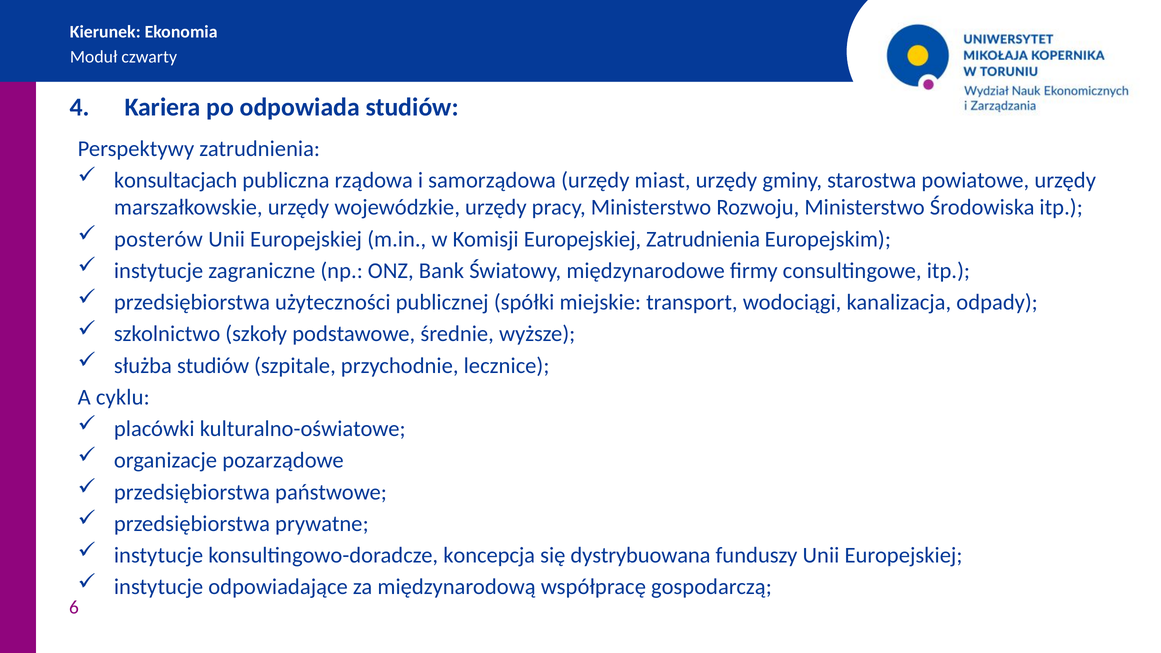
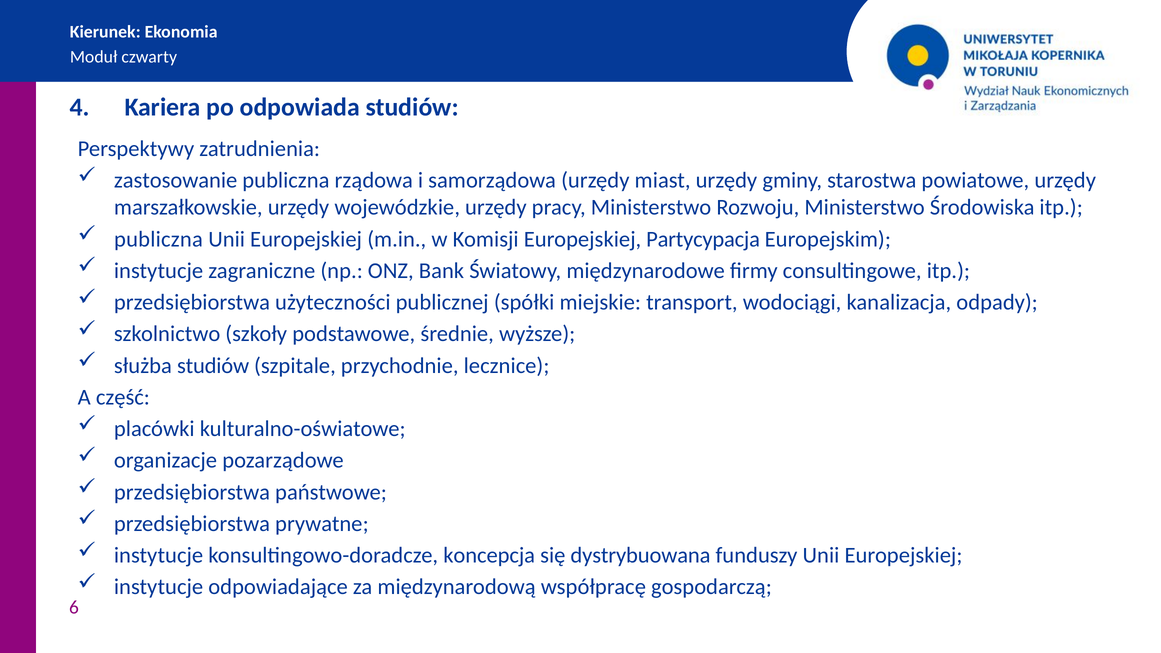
konsultacjach: konsultacjach -> zastosowanie
posterów at (158, 239): posterów -> publiczna
Europejskiej Zatrudnienia: Zatrudnienia -> Partycypacja
cyklu: cyklu -> część
